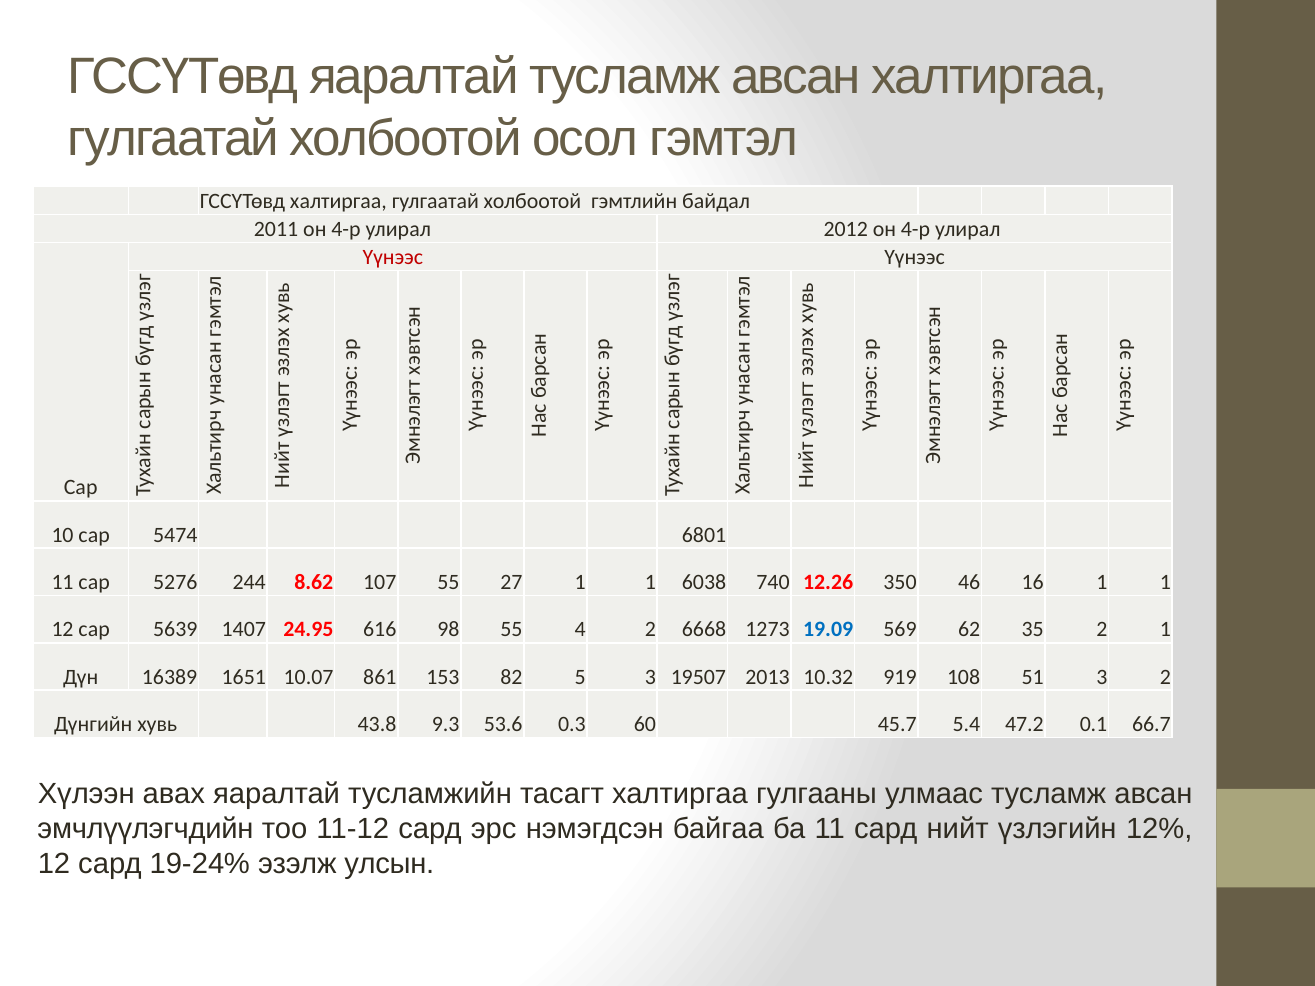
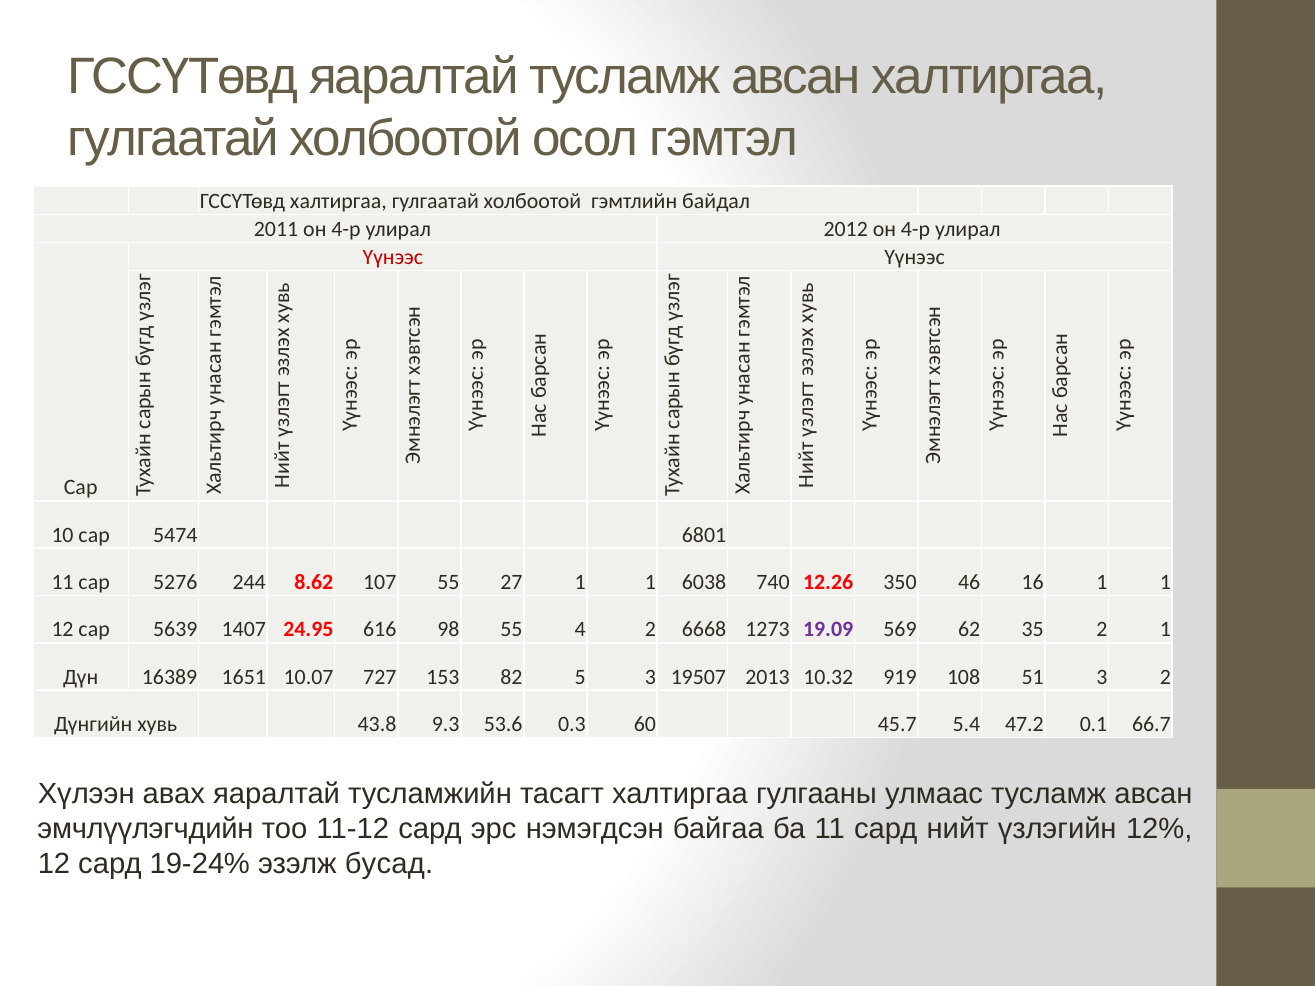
19.09 colour: blue -> purple
861: 861 -> 727
улсын: улсын -> бусад
